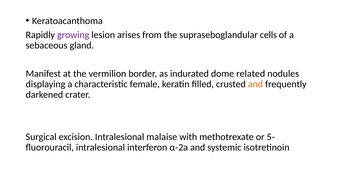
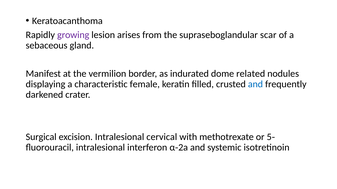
cells: cells -> scar
and at (255, 84) colour: orange -> blue
malaise: malaise -> cervical
